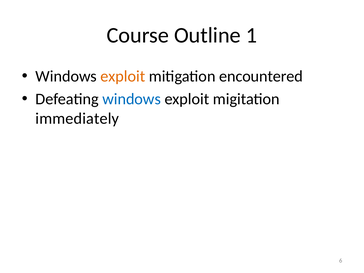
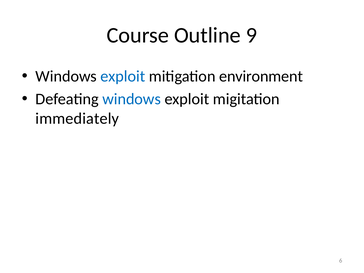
1: 1 -> 9
exploit at (123, 76) colour: orange -> blue
encountered: encountered -> environment
